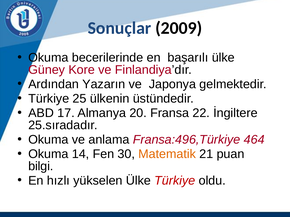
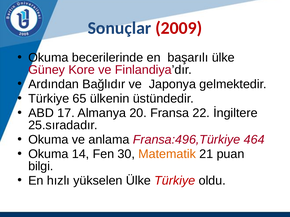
2009 colour: black -> red
Yazarın: Yazarın -> Bağlıdır
25: 25 -> 65
